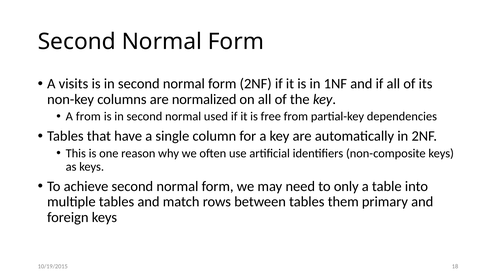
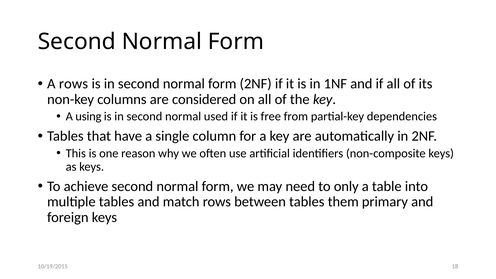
A visits: visits -> rows
normalized: normalized -> considered
A from: from -> using
